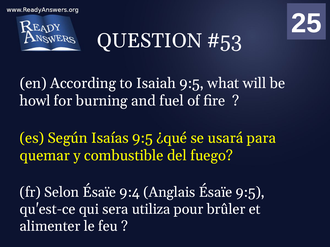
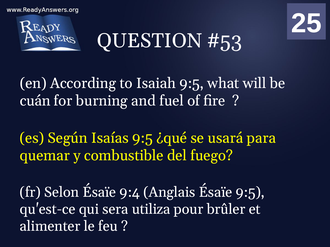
howl: howl -> cuán
